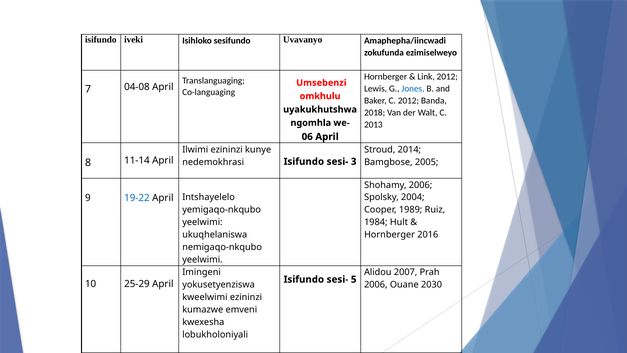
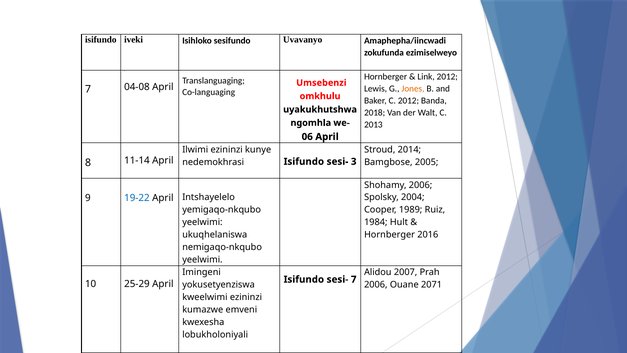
Jones colour: blue -> orange
sesi- 5: 5 -> 7
2030: 2030 -> 2071
